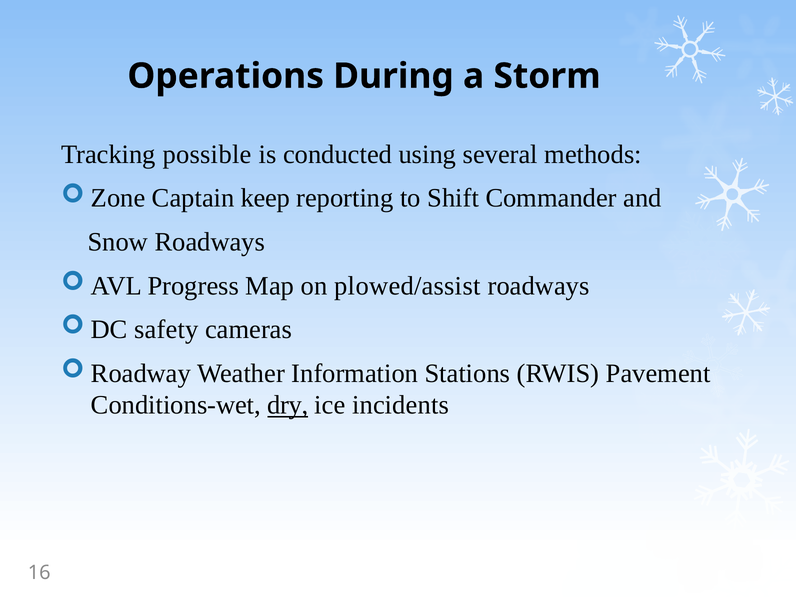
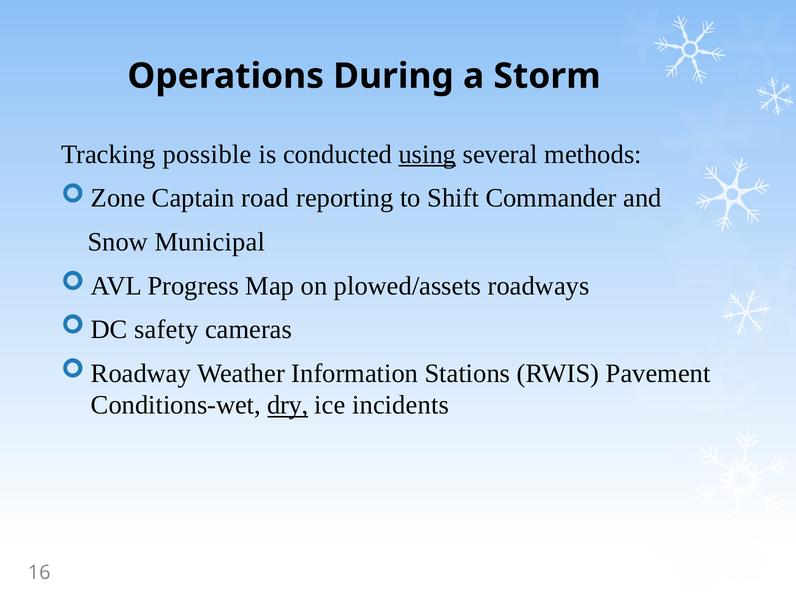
using underline: none -> present
keep: keep -> road
Snow Roadways: Roadways -> Municipal
plowed/assist: plowed/assist -> plowed/assets
